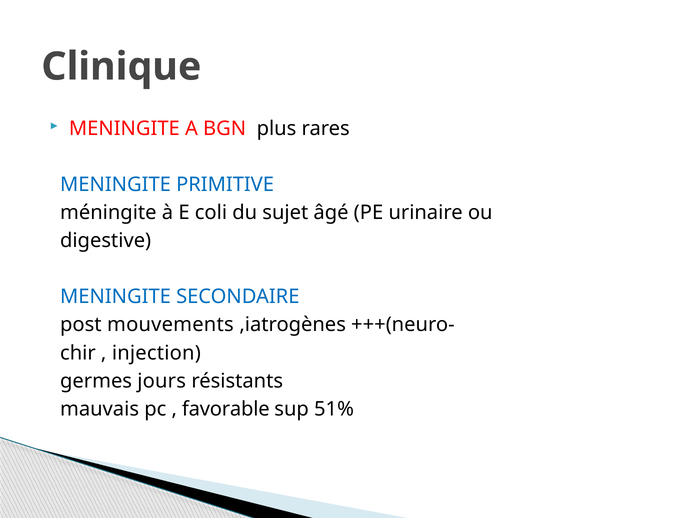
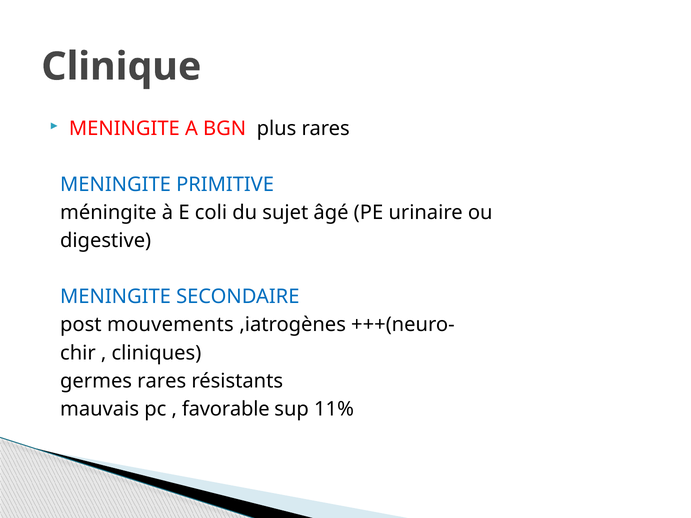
injection: injection -> cliniques
germes jours: jours -> rares
51%: 51% -> 11%
